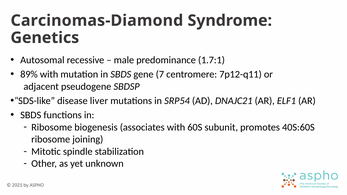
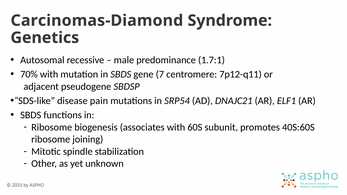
89%: 89% -> 70%
liver: liver -> pain
